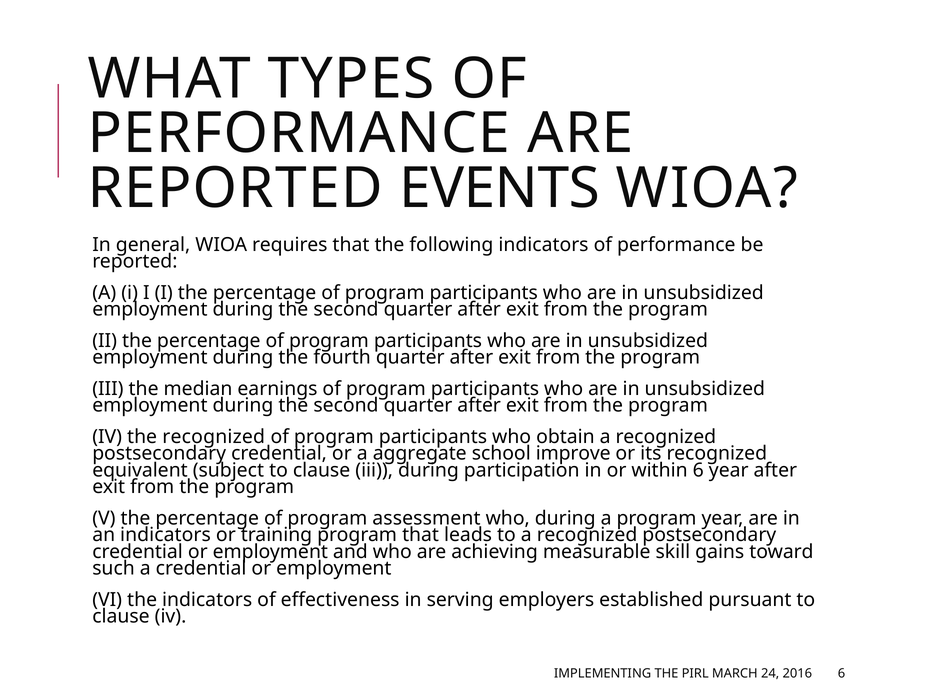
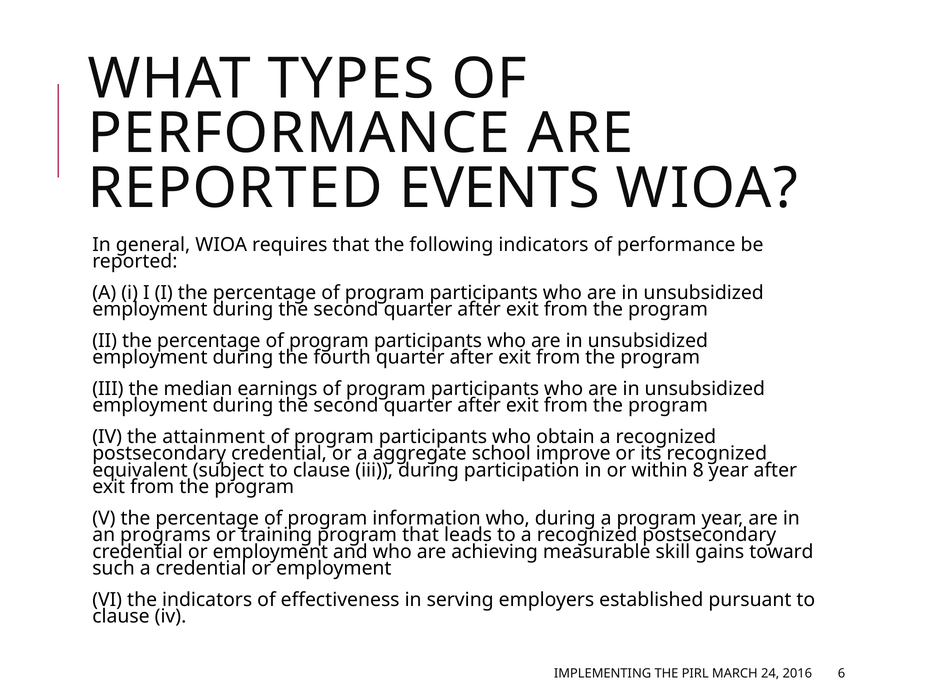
the recognized: recognized -> attainment
within 6: 6 -> 8
assessment: assessment -> information
an indicators: indicators -> programs
